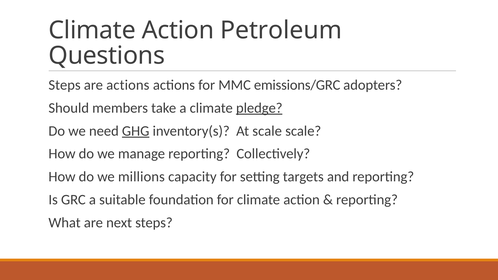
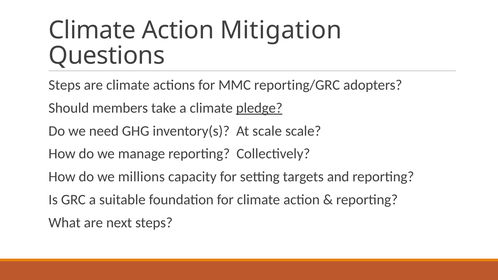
Petroleum: Petroleum -> Mitigation
are actions: actions -> climate
emissions/GRC: emissions/GRC -> reporting/GRC
GHG underline: present -> none
